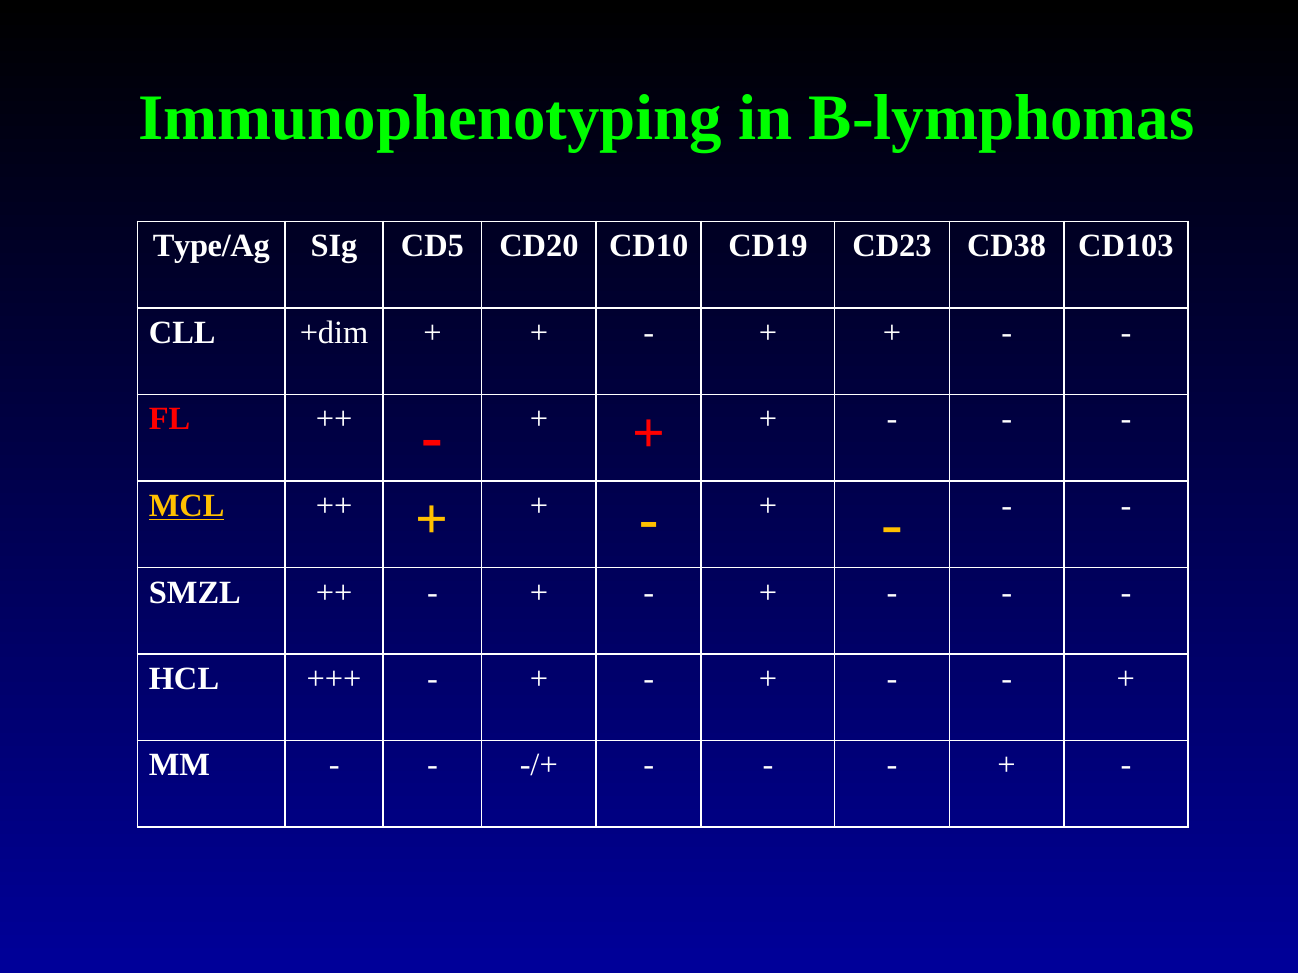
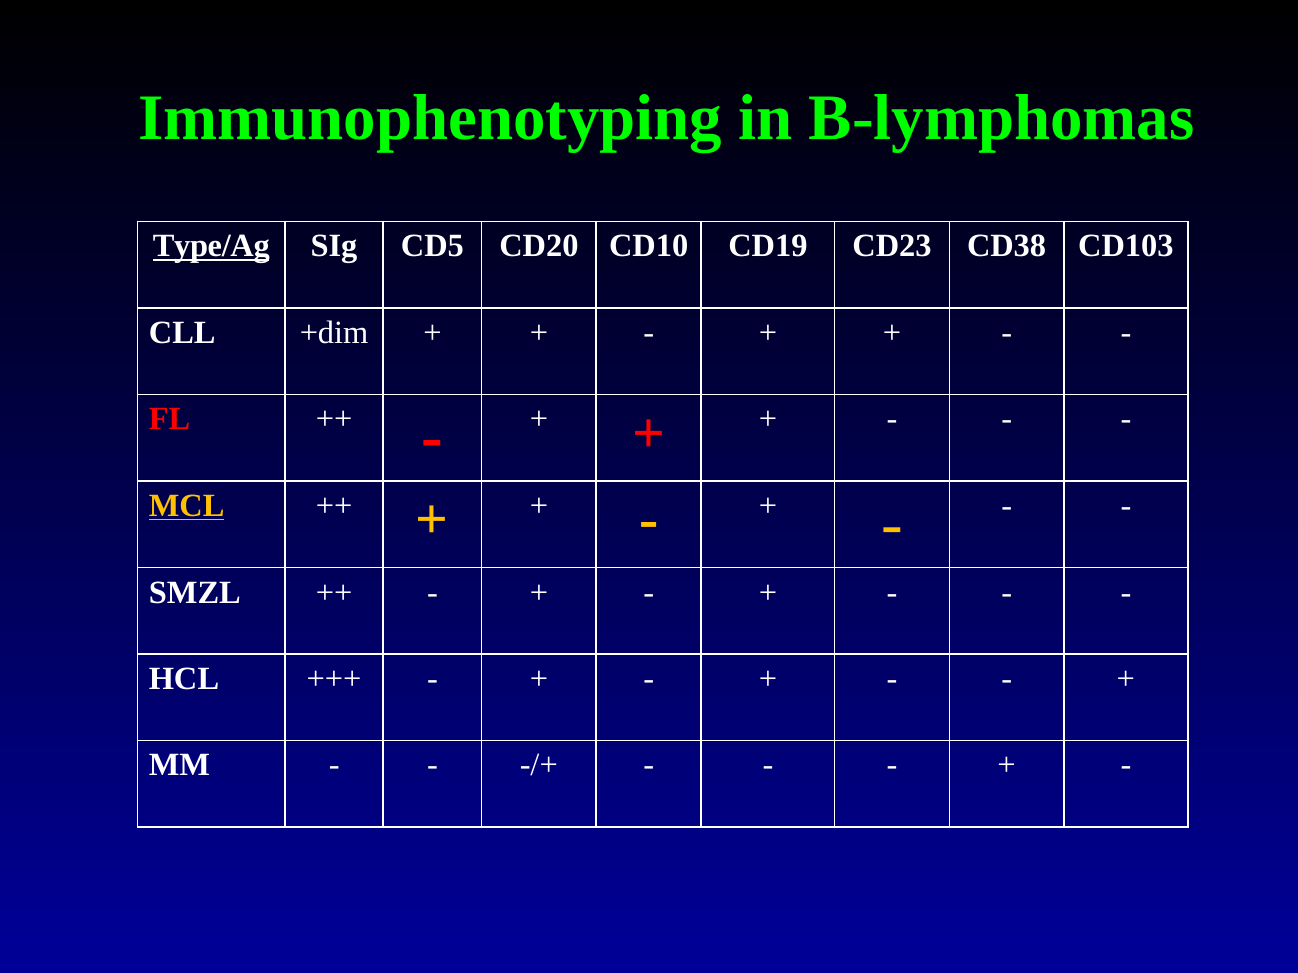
Type/Ag underline: none -> present
